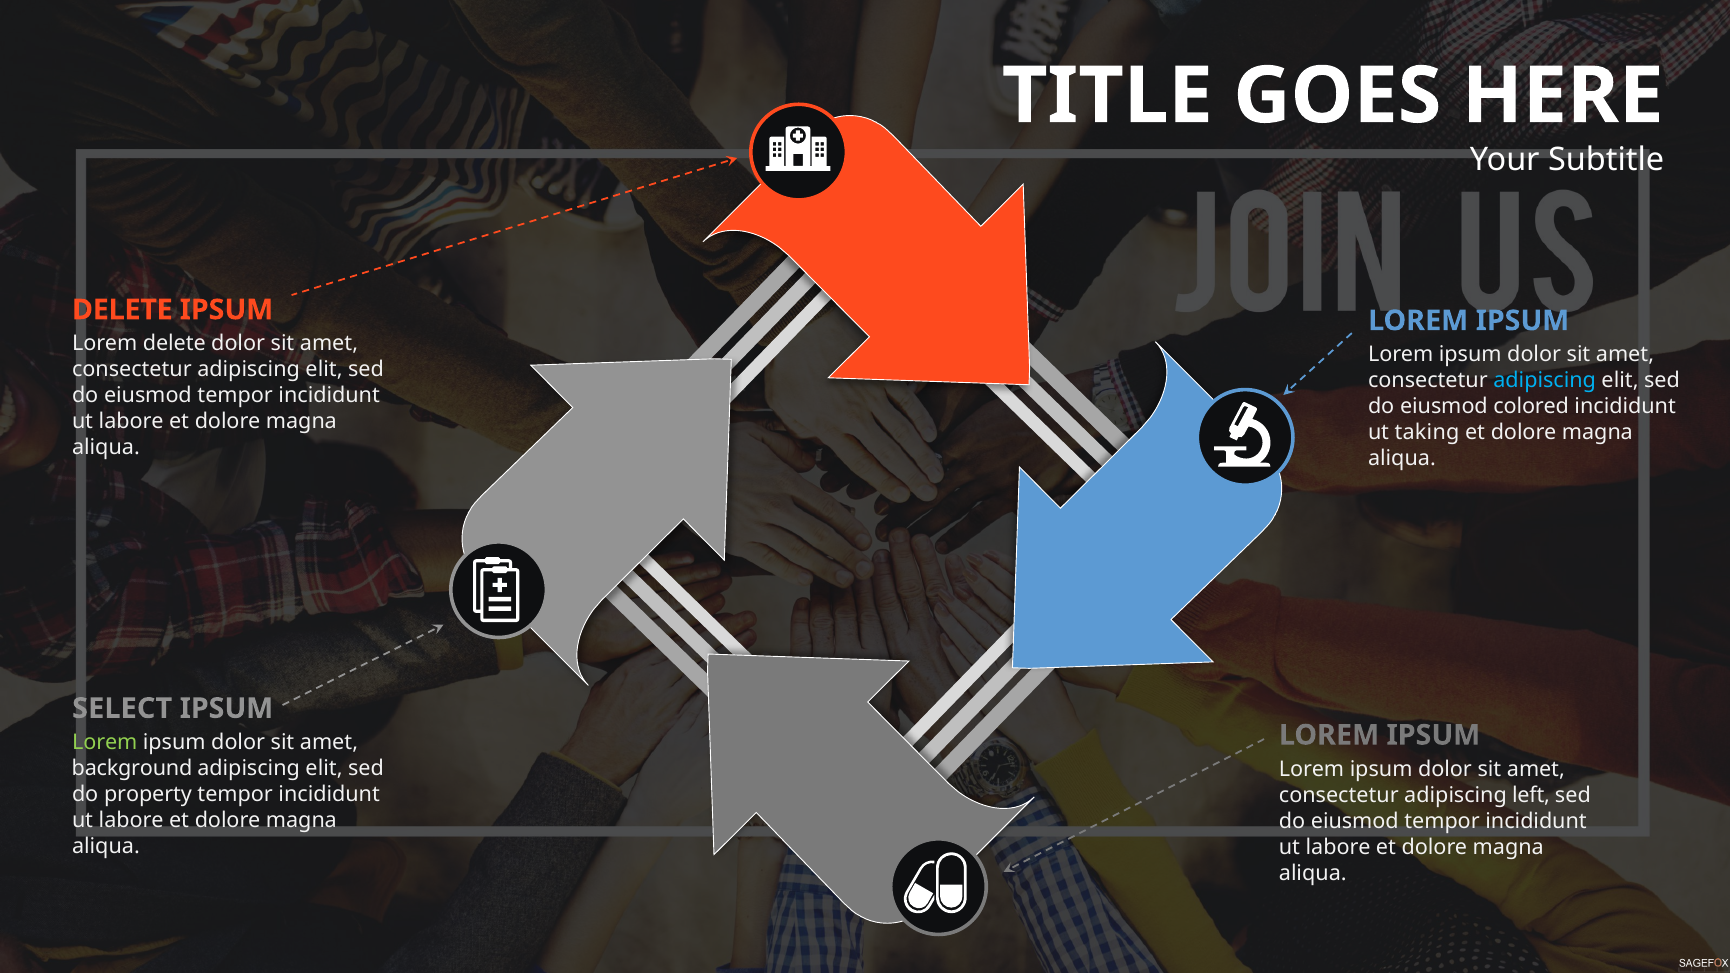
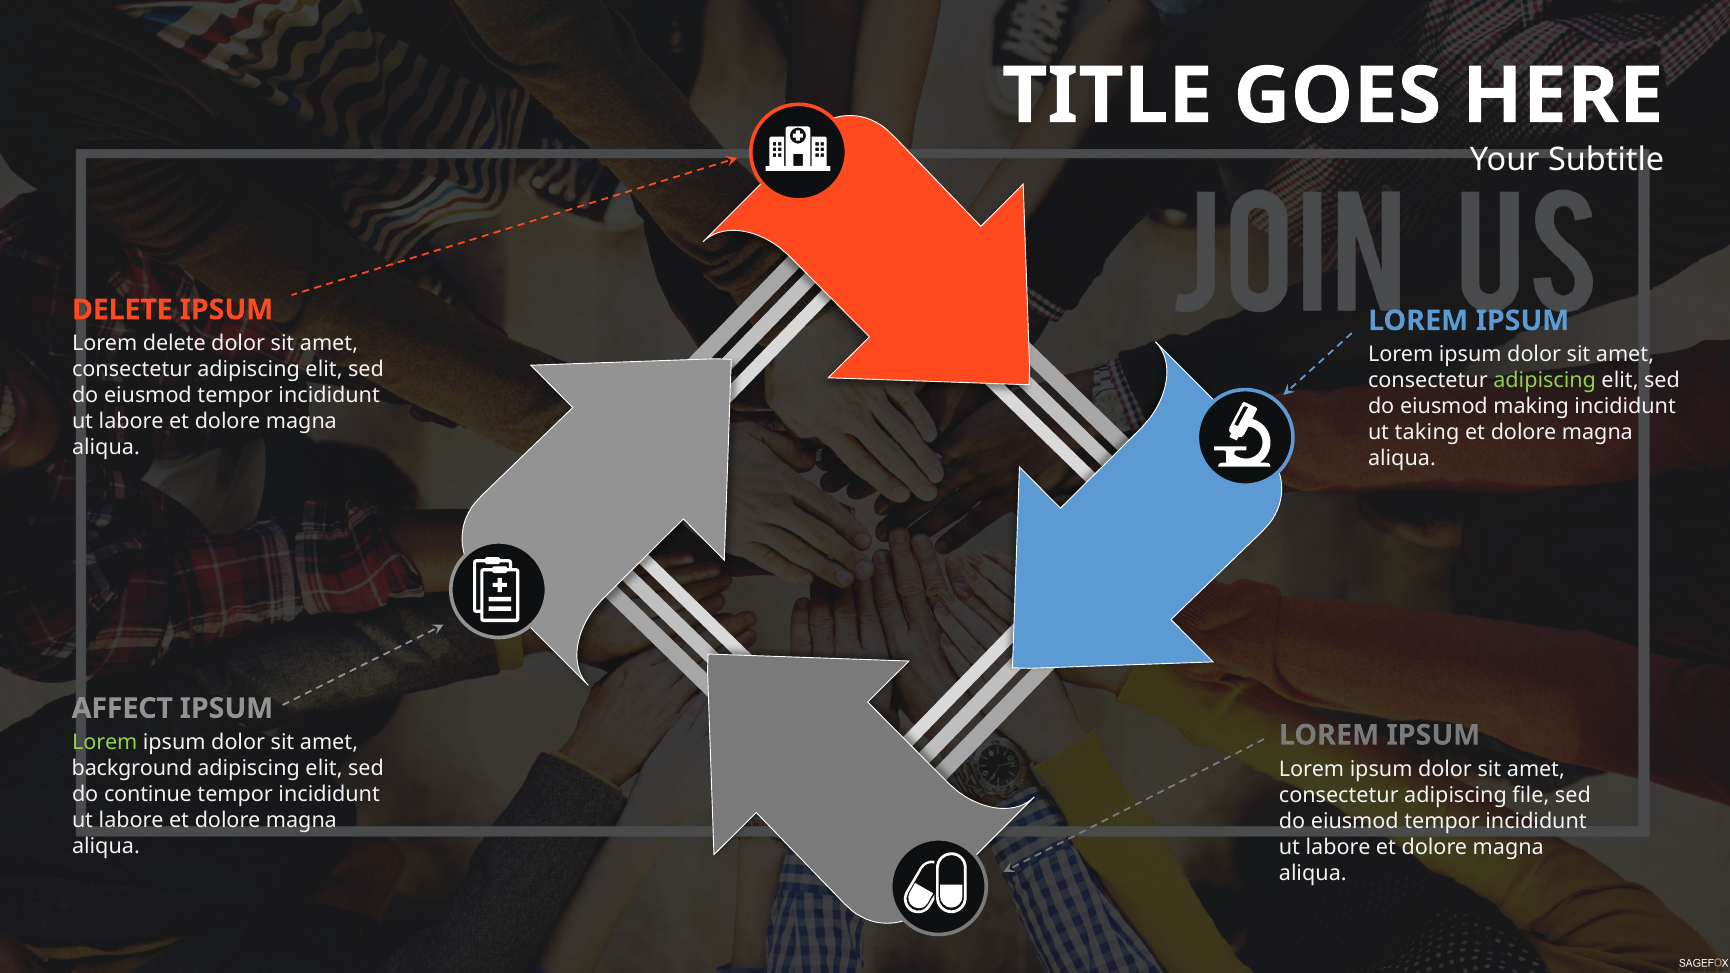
adipiscing at (1545, 381) colour: light blue -> light green
colored: colored -> making
SELECT: SELECT -> AFFECT
property: property -> continue
left: left -> file
